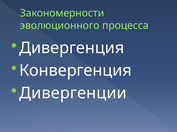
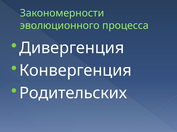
Дивергенции: Дивергенции -> Родительских
